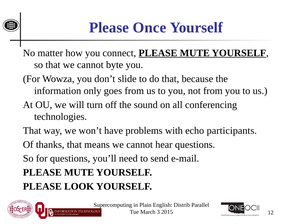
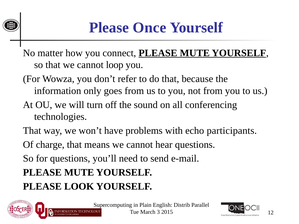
byte: byte -> loop
slide: slide -> refer
thanks: thanks -> charge
